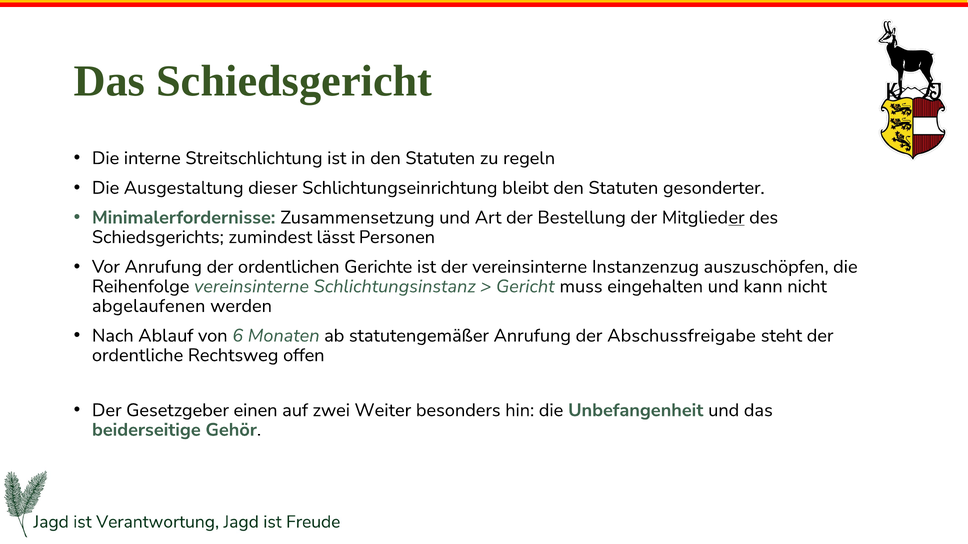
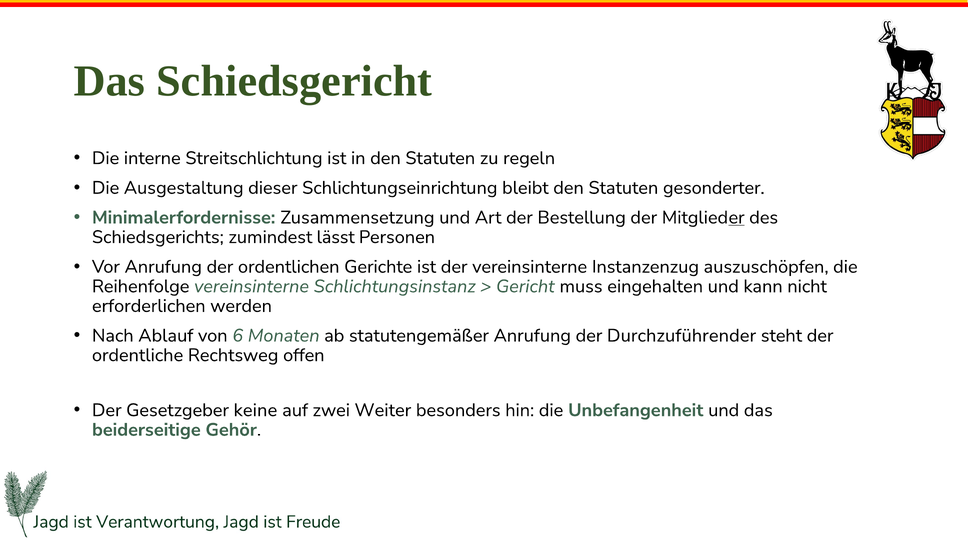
abgelaufenen: abgelaufenen -> erforderlichen
Abschussfreigabe: Abschussfreigabe -> Durchzuführender
einen: einen -> keine
